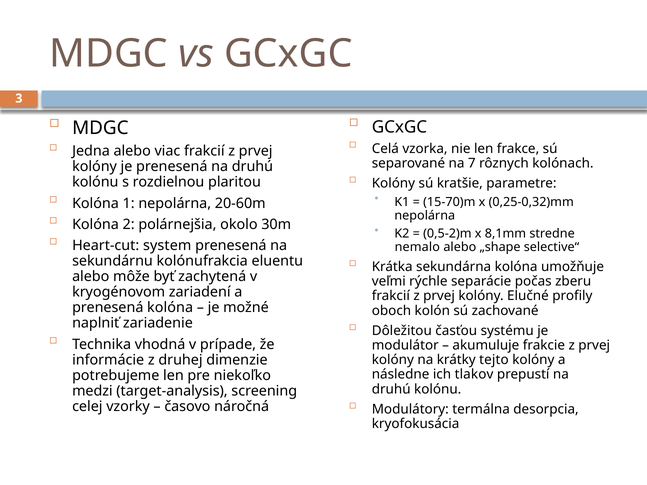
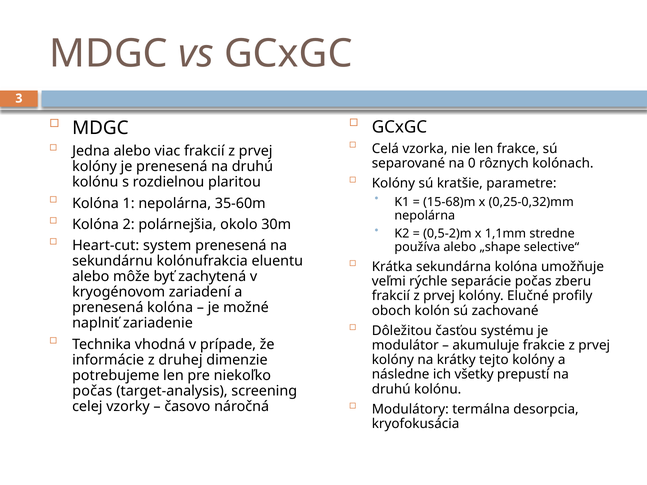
7: 7 -> 0
15-70)m: 15-70)m -> 15-68)m
20-60m: 20-60m -> 35-60m
8,1mm: 8,1mm -> 1,1mm
nemalo: nemalo -> používa
tlakov: tlakov -> všetky
medzi at (92, 391): medzi -> počas
